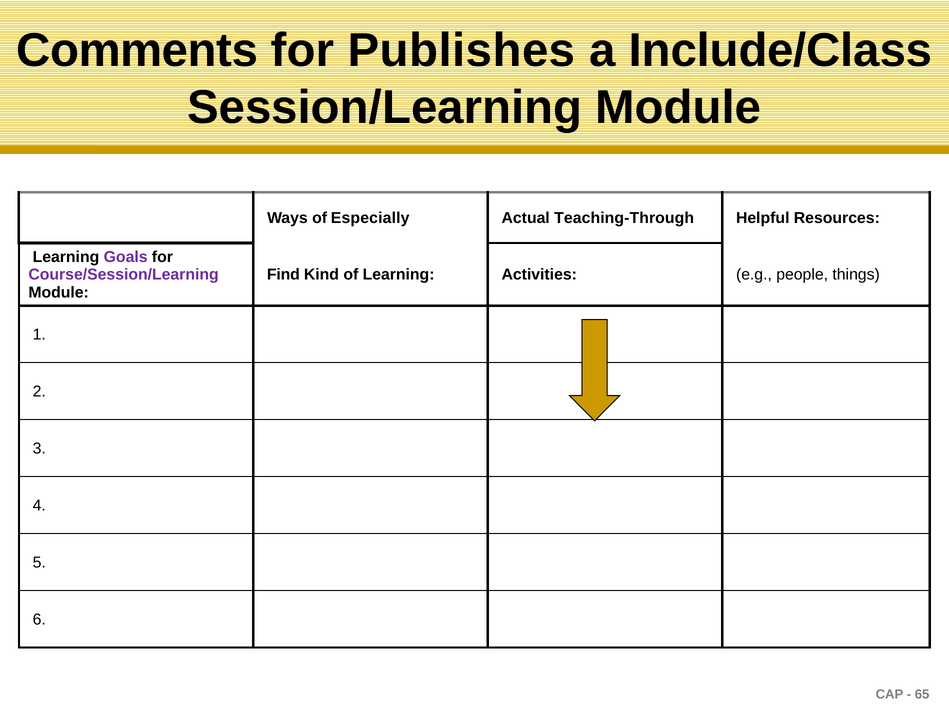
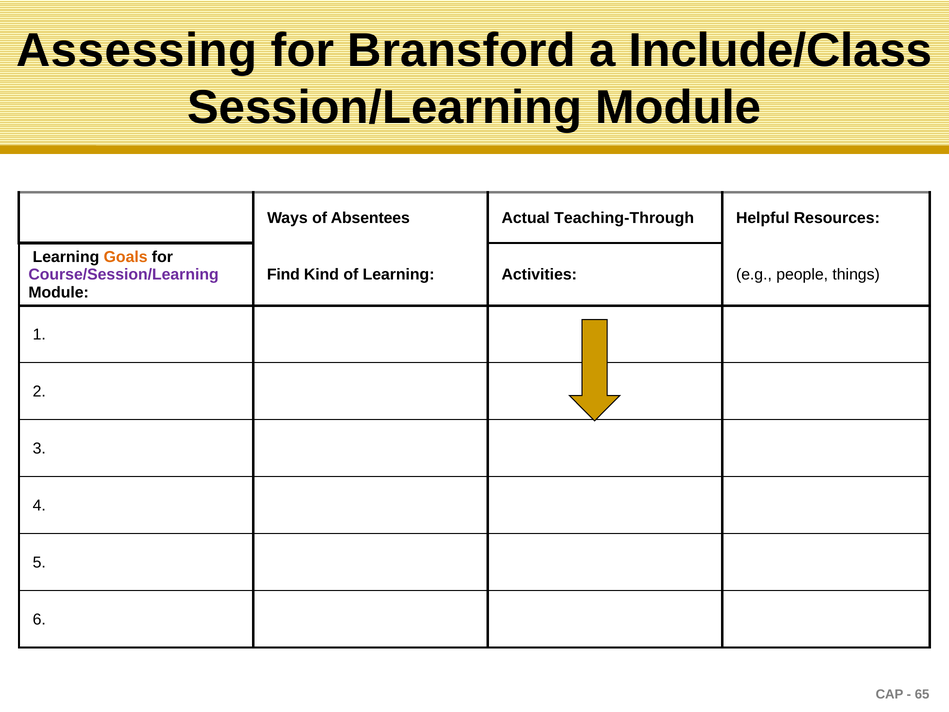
Comments: Comments -> Assessing
Publishes: Publishes -> Bransford
Especially: Especially -> Absentees
Goals colour: purple -> orange
